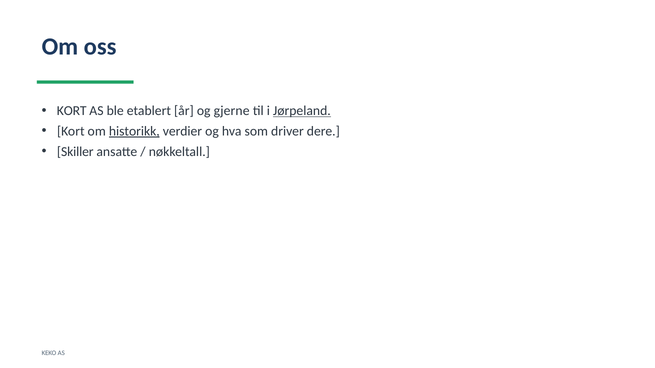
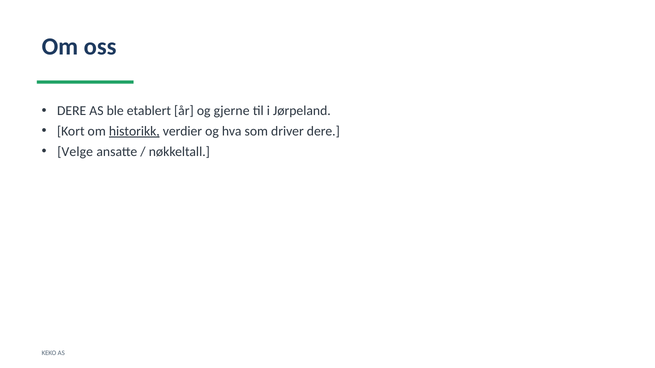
KORT at (72, 111): KORT -> DERE
Jørpeland underline: present -> none
Skiller: Skiller -> Velge
